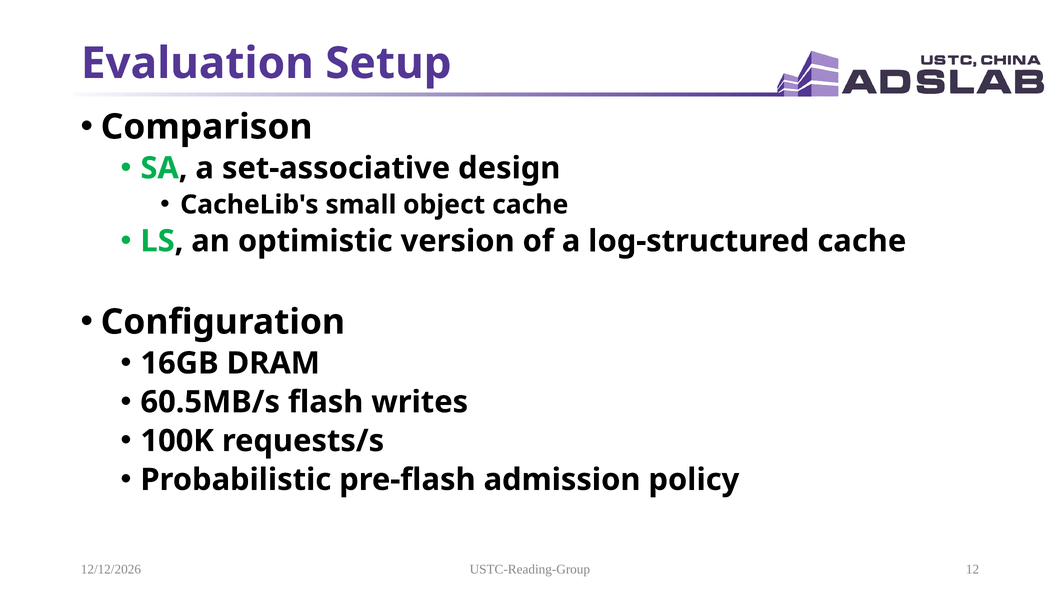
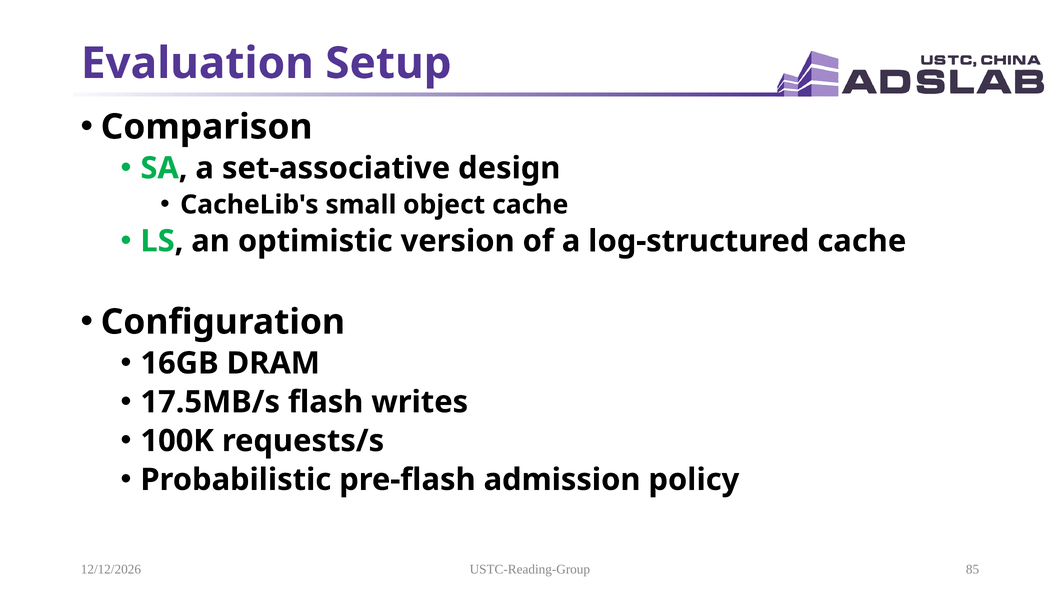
60.5MB/s: 60.5MB/s -> 17.5MB/s
12: 12 -> 85
